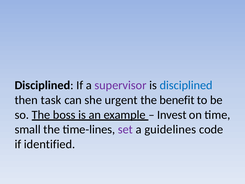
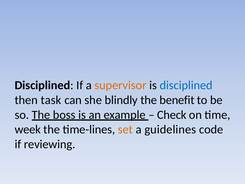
supervisor colour: purple -> orange
urgent: urgent -> blindly
Invest: Invest -> Check
small: small -> week
set colour: purple -> orange
identified: identified -> reviewing
